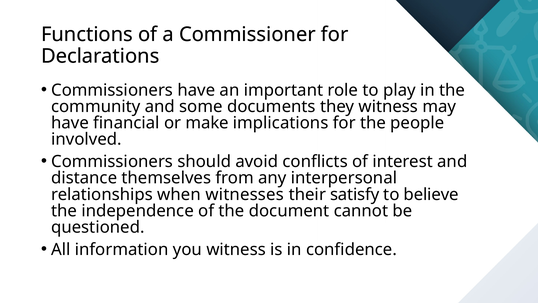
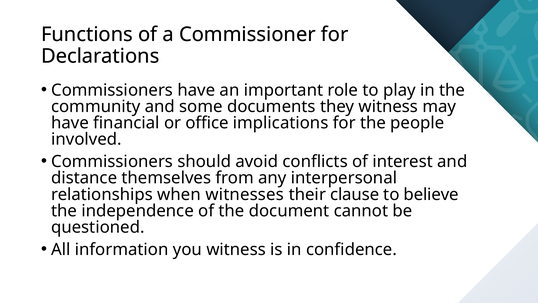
make: make -> office
satisfy: satisfy -> clause
